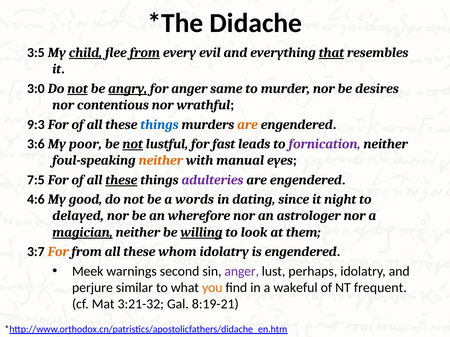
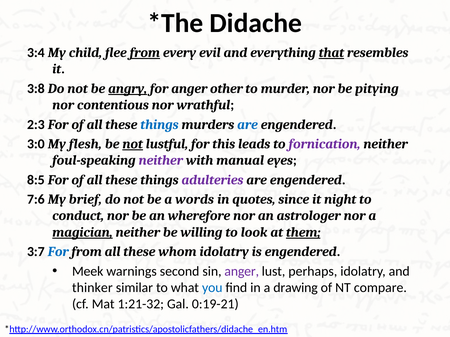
3:5: 3:5 -> 3:4
child underline: present -> none
3:0: 3:0 -> 3:8
not at (78, 89) underline: present -> none
same: same -> other
desires: desires -> pitying
9:3: 9:3 -> 2:3
are at (248, 125) colour: orange -> blue
3:6: 3:6 -> 3:0
poor: poor -> flesh
fast: fast -> this
neither at (161, 161) colour: orange -> purple
7:5: 7:5 -> 8:5
these at (121, 180) underline: present -> none
4:6: 4:6 -> 7:6
good: good -> brief
dating: dating -> quotes
delayed: delayed -> conduct
willing underline: present -> none
them underline: none -> present
For at (58, 252) colour: orange -> blue
perjure: perjure -> thinker
you colour: orange -> blue
wakeful: wakeful -> drawing
frequent: frequent -> compare
3:21-32: 3:21-32 -> 1:21-32
8:19-21: 8:19-21 -> 0:19-21
